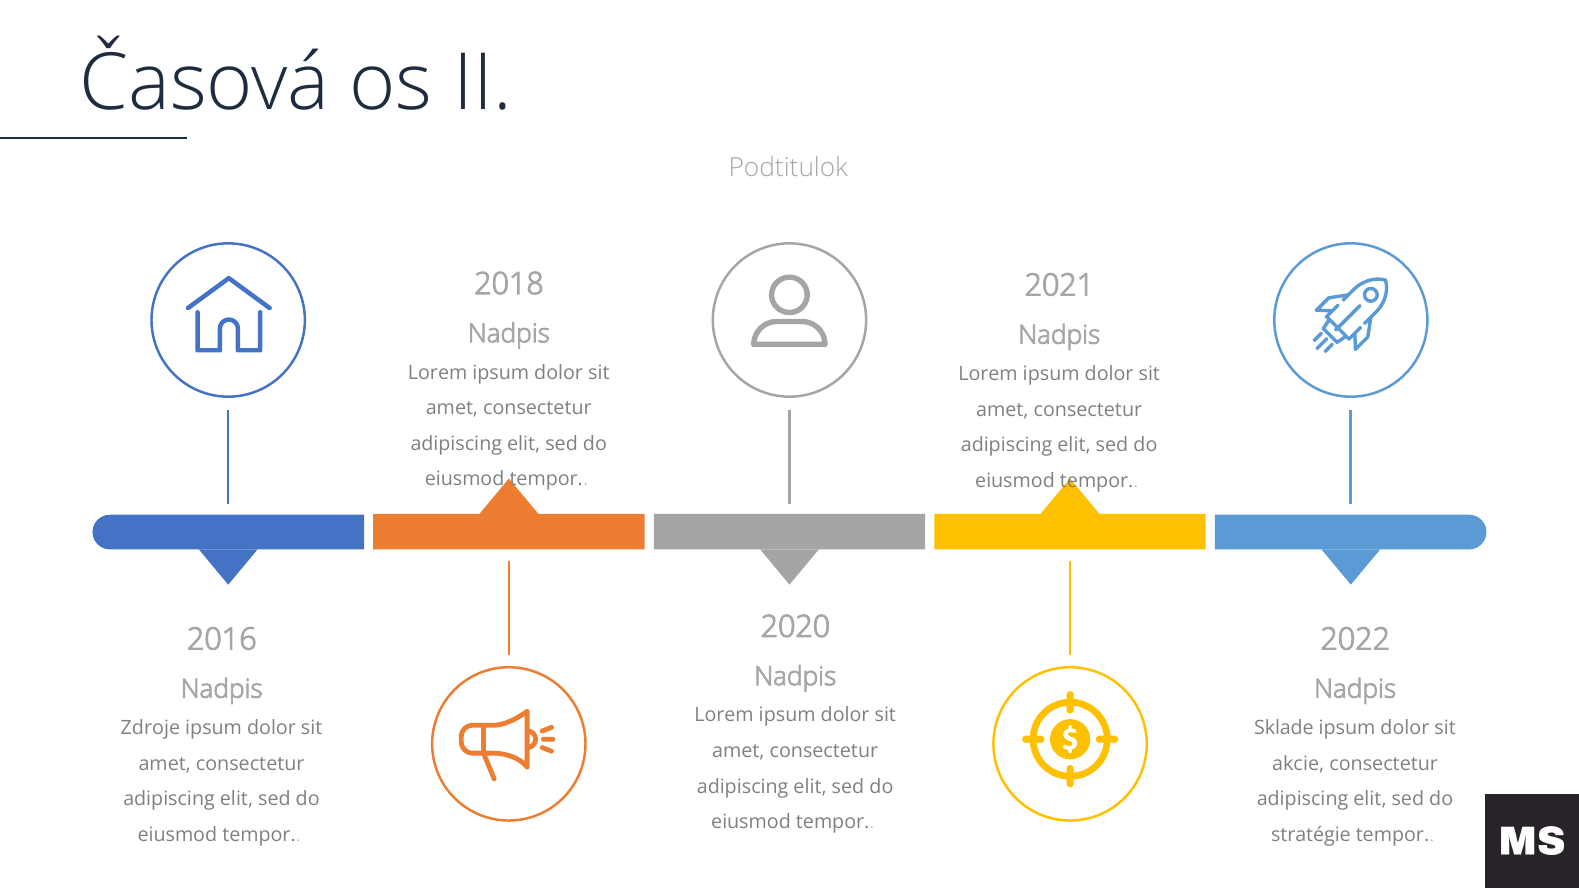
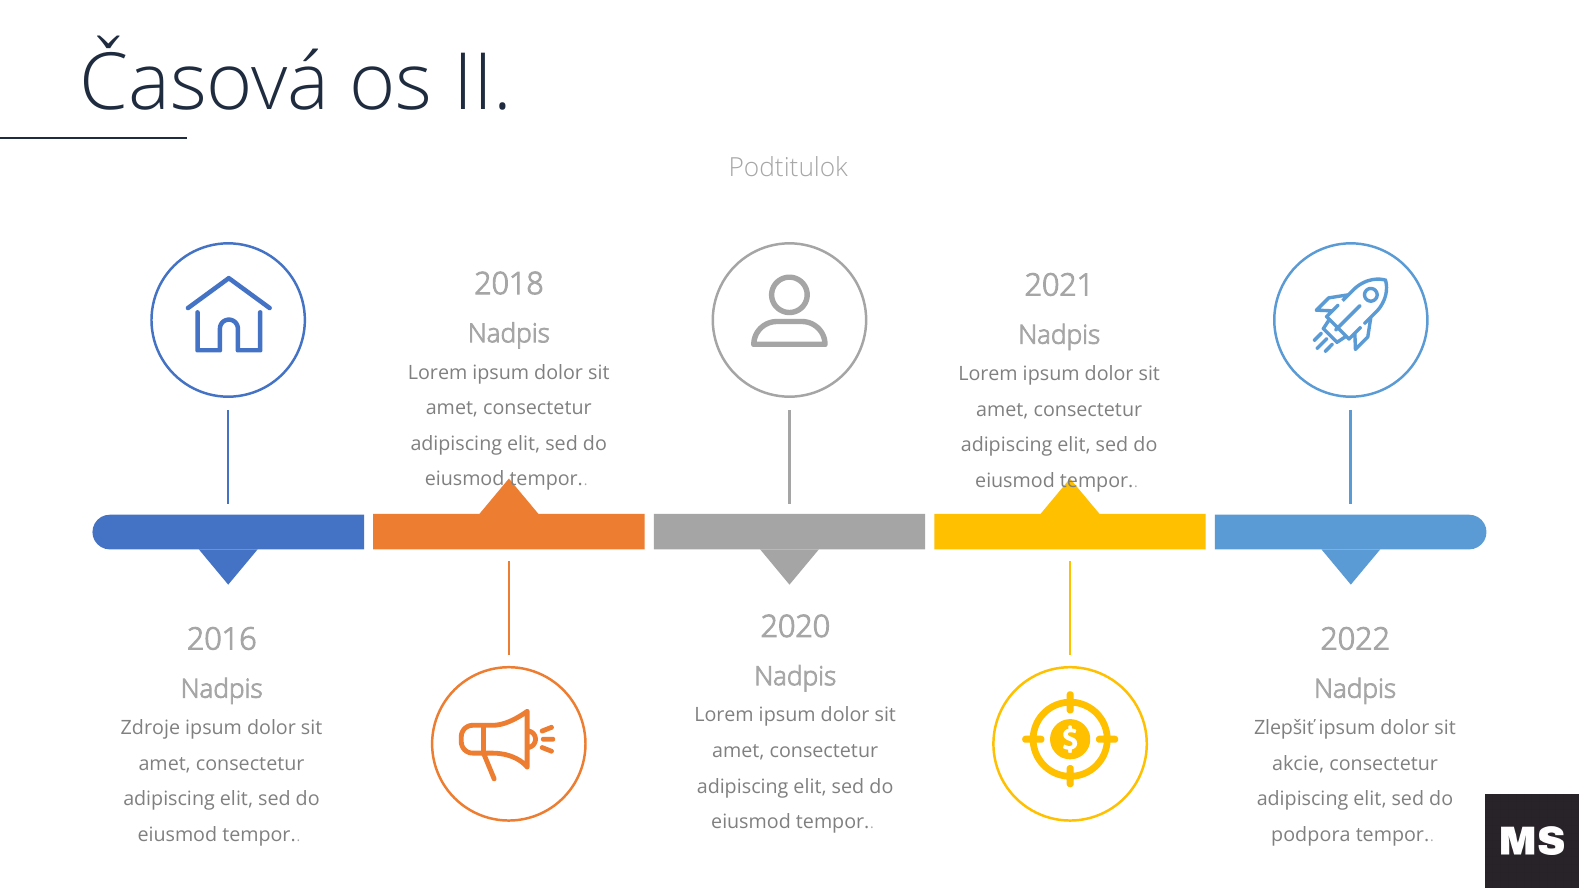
Sklade: Sklade -> Zlepšiť
stratégie: stratégie -> podpora
